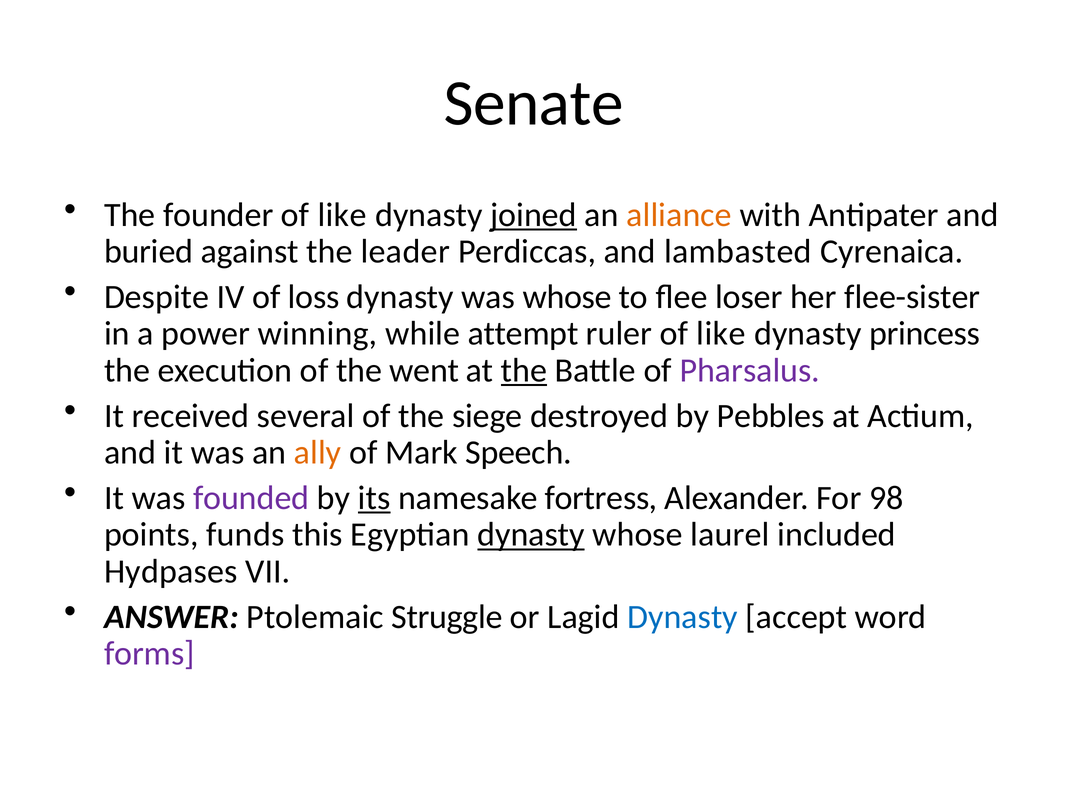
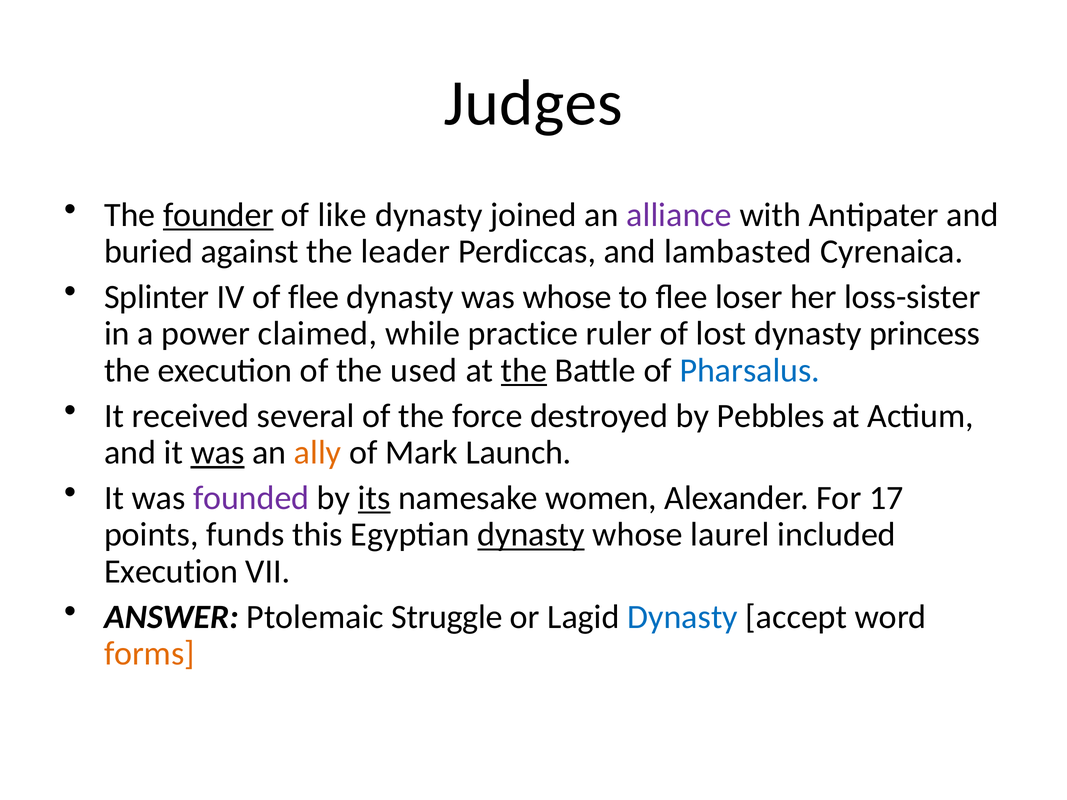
Senate: Senate -> Judges
founder underline: none -> present
joined underline: present -> none
alliance colour: orange -> purple
Despite: Despite -> Splinter
of loss: loss -> flee
flee-sister: flee-sister -> loss-sister
winning: winning -> claimed
attempt: attempt -> practice
ruler of like: like -> lost
went: went -> used
Pharsalus colour: purple -> blue
siege: siege -> force
was at (218, 453) underline: none -> present
Speech: Speech -> Launch
fortress: fortress -> women
98: 98 -> 17
Hydpases at (171, 572): Hydpases -> Execution
forms colour: purple -> orange
